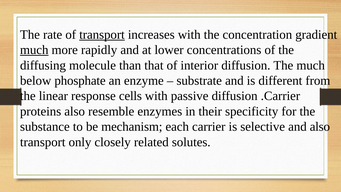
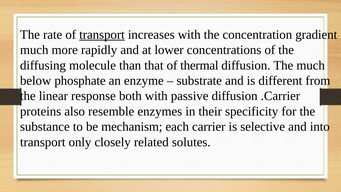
much at (34, 50) underline: present -> none
interior: interior -> thermal
cells: cells -> both
and also: also -> into
